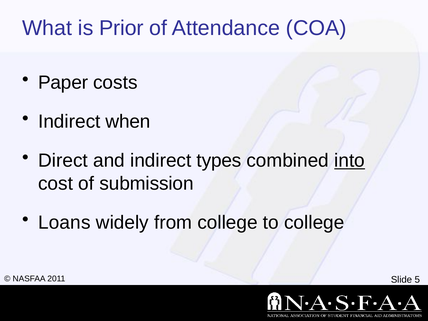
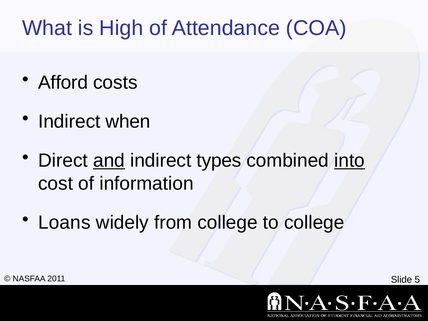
Prior: Prior -> High
Paper: Paper -> Afford
and underline: none -> present
submission: submission -> information
